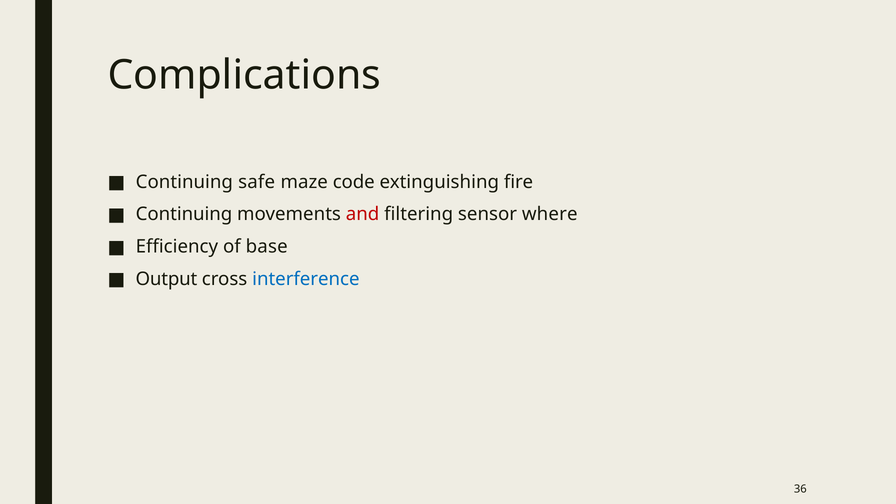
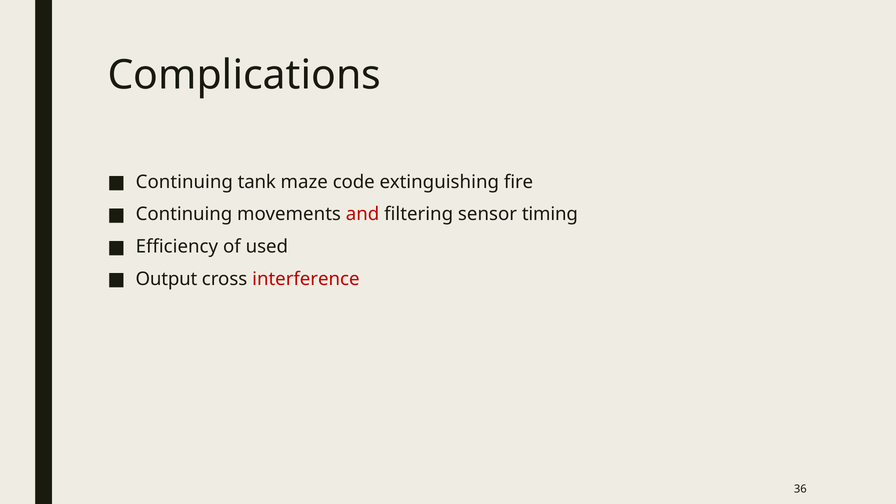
safe: safe -> tank
where: where -> timing
base: base -> used
interference colour: blue -> red
